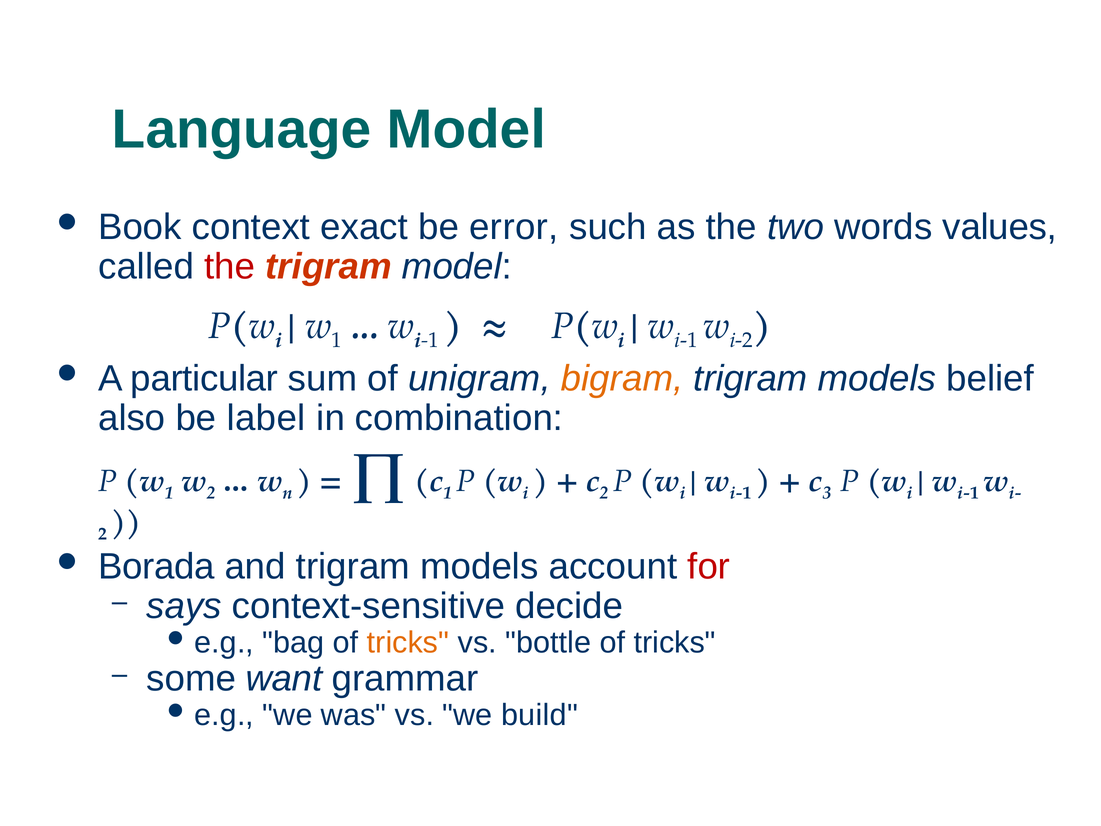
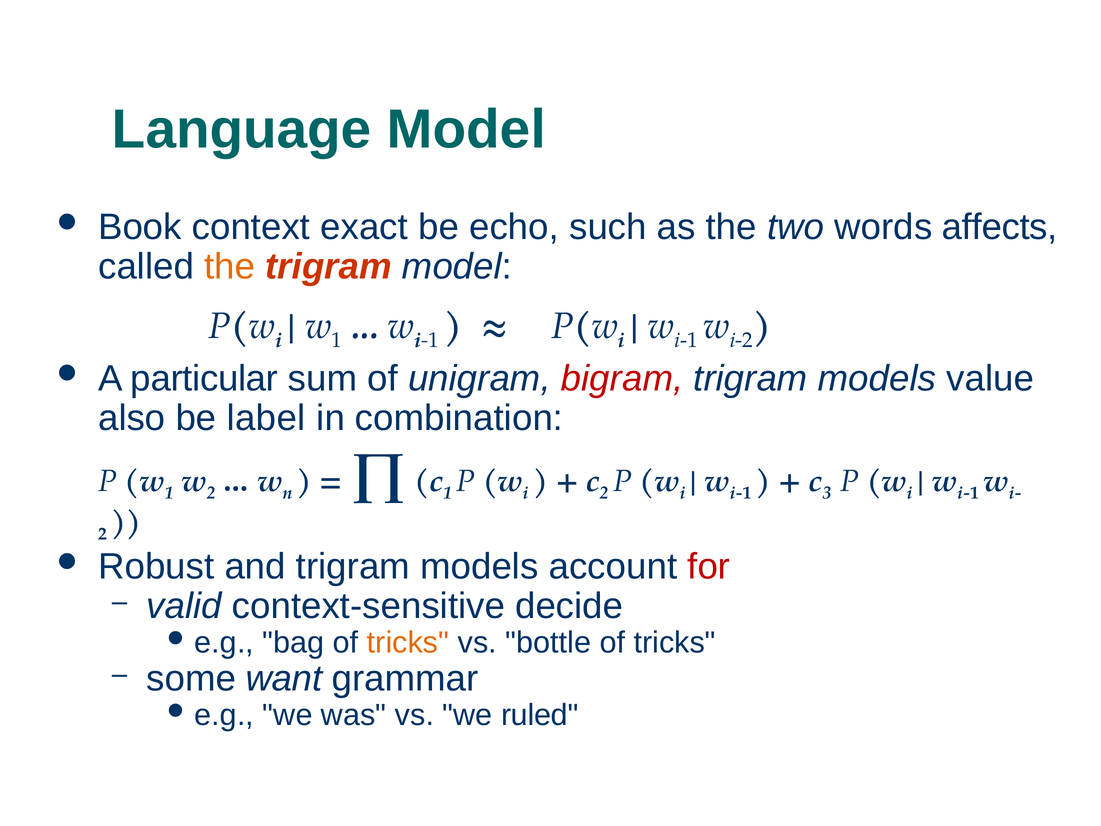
error: error -> echo
values: values -> affects
the at (230, 267) colour: red -> orange
bigram colour: orange -> red
belief: belief -> value
Borada: Borada -> Robust
says: says -> valid
build: build -> ruled
